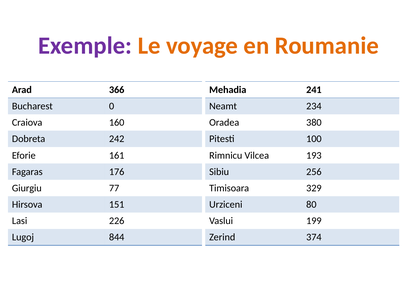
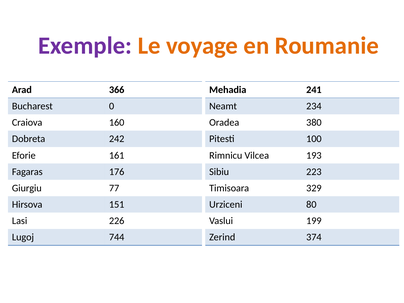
256: 256 -> 223
844: 844 -> 744
